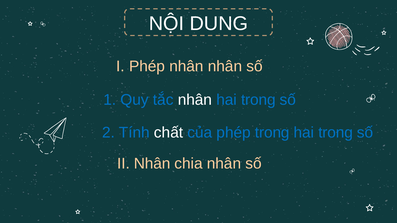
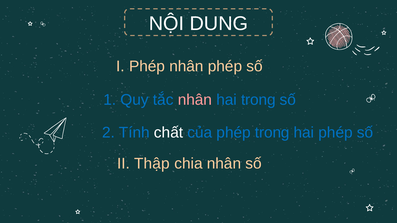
nhân nhân: nhân -> phép
nhân at (195, 100) colour: white -> pink
trong at (336, 133): trong -> phép
II Nhân: Nhân -> Thập
